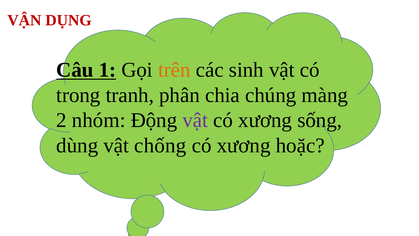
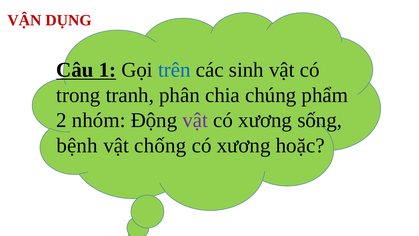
trên colour: orange -> blue
màng: màng -> phẩm
dùng: dùng -> bệnh
